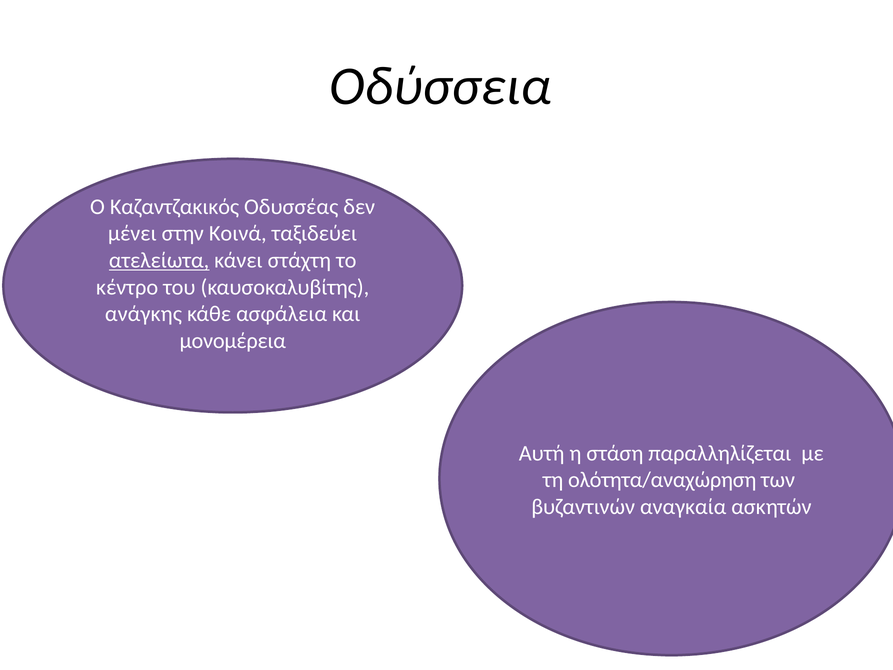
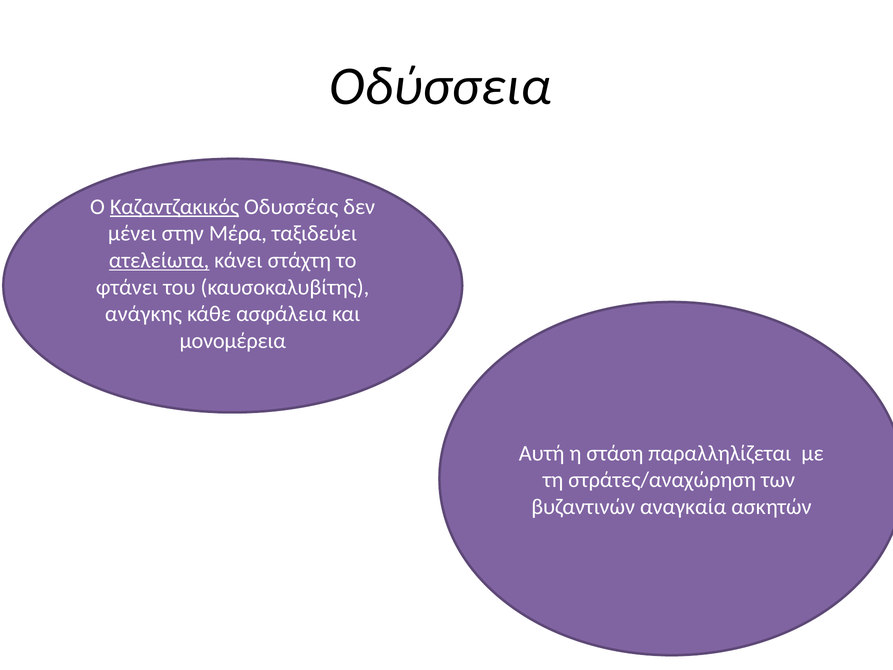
Καζαντζακικός underline: none -> present
Κοινά: Κοινά -> Μέρα
κέντρο: κέντρο -> φτάνει
ολότητα/αναχώρηση: ολότητα/αναχώρηση -> στράτες/αναχώρηση
